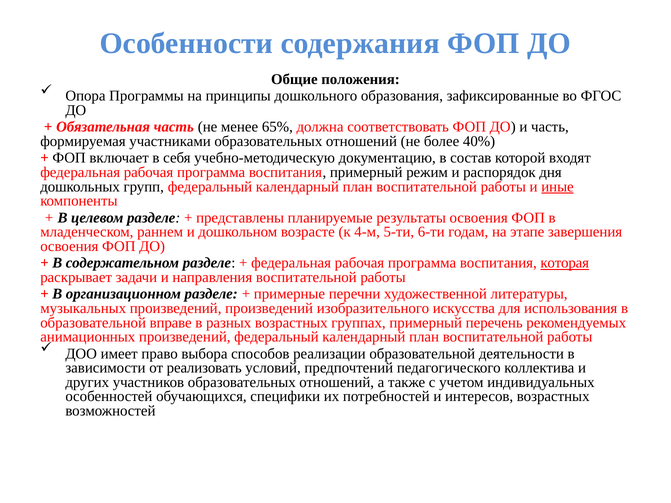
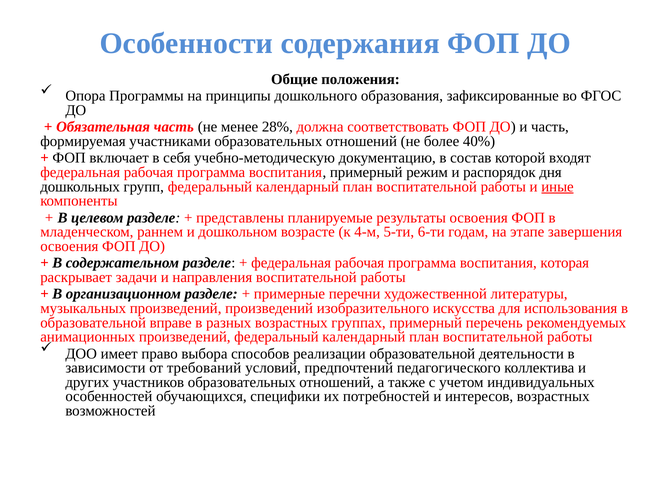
65%: 65% -> 28%
которая underline: present -> none
реализовать: реализовать -> требований
